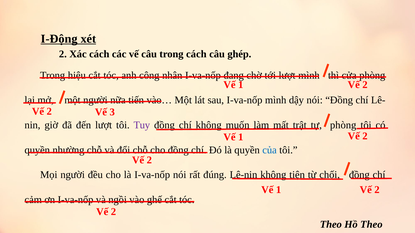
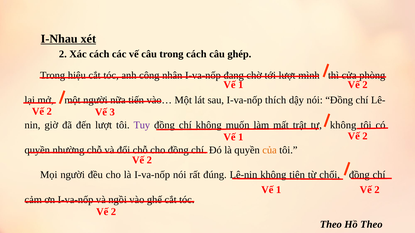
I-Động: I-Động -> I-Nhau
I-va-nốp mình: mình -> thích
phòng at (343, 125): phòng -> không
của colour: blue -> orange
